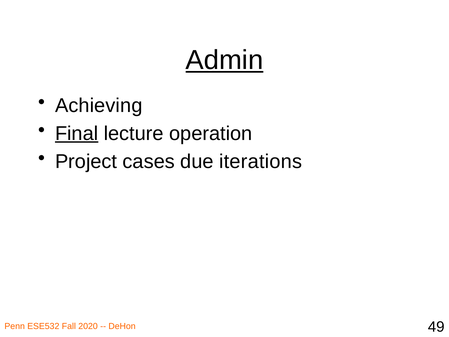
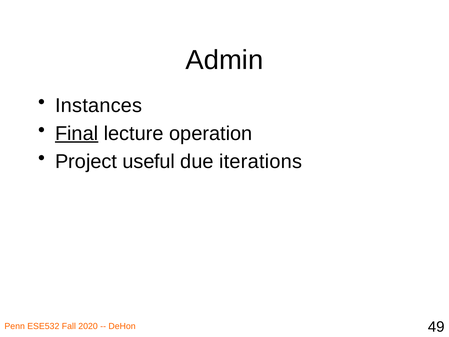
Admin underline: present -> none
Achieving: Achieving -> Instances
cases: cases -> useful
